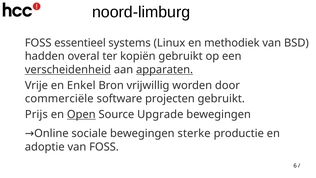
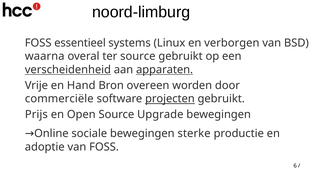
methodiek: methodiek -> verborgen
hadden: hadden -> waarna
ter kopiën: kopiën -> source
Enkel: Enkel -> Hand
vrijwillig: vrijwillig -> overeen
projecten underline: none -> present
Open underline: present -> none
